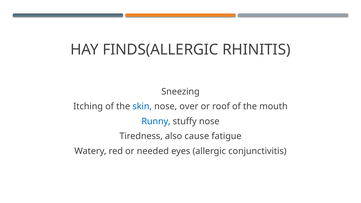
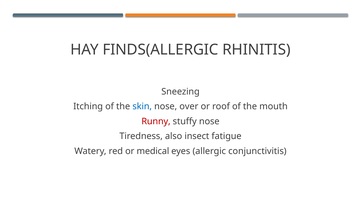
Runny colour: blue -> red
cause: cause -> insect
needed: needed -> medical
